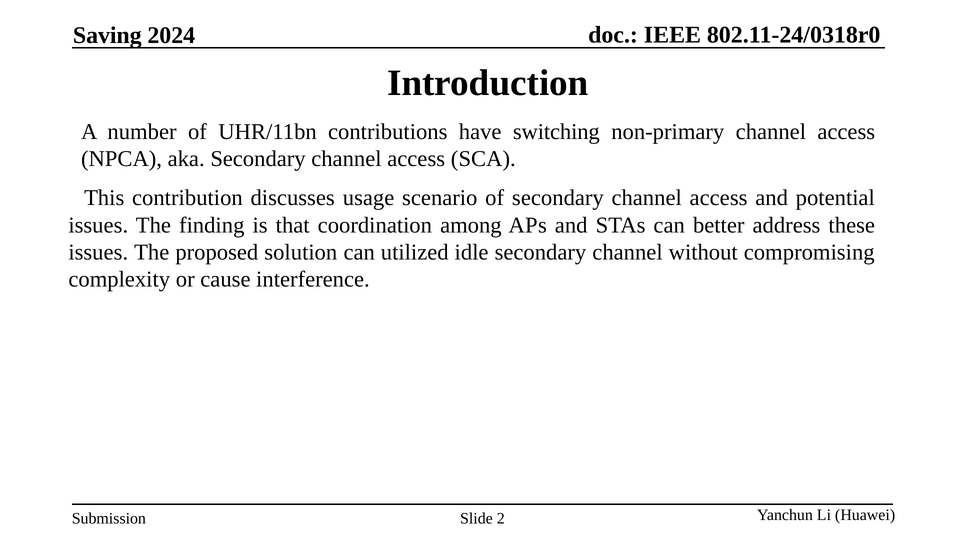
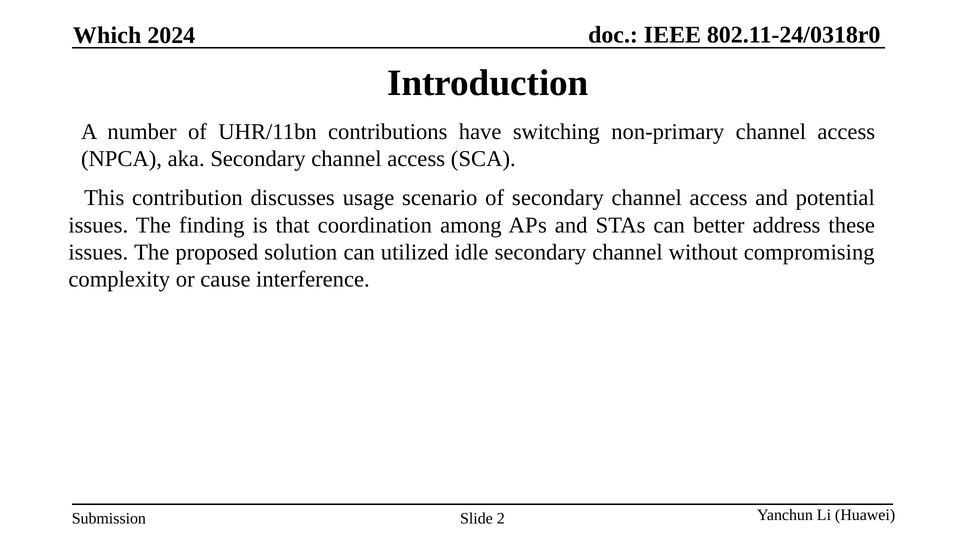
Saving: Saving -> Which
